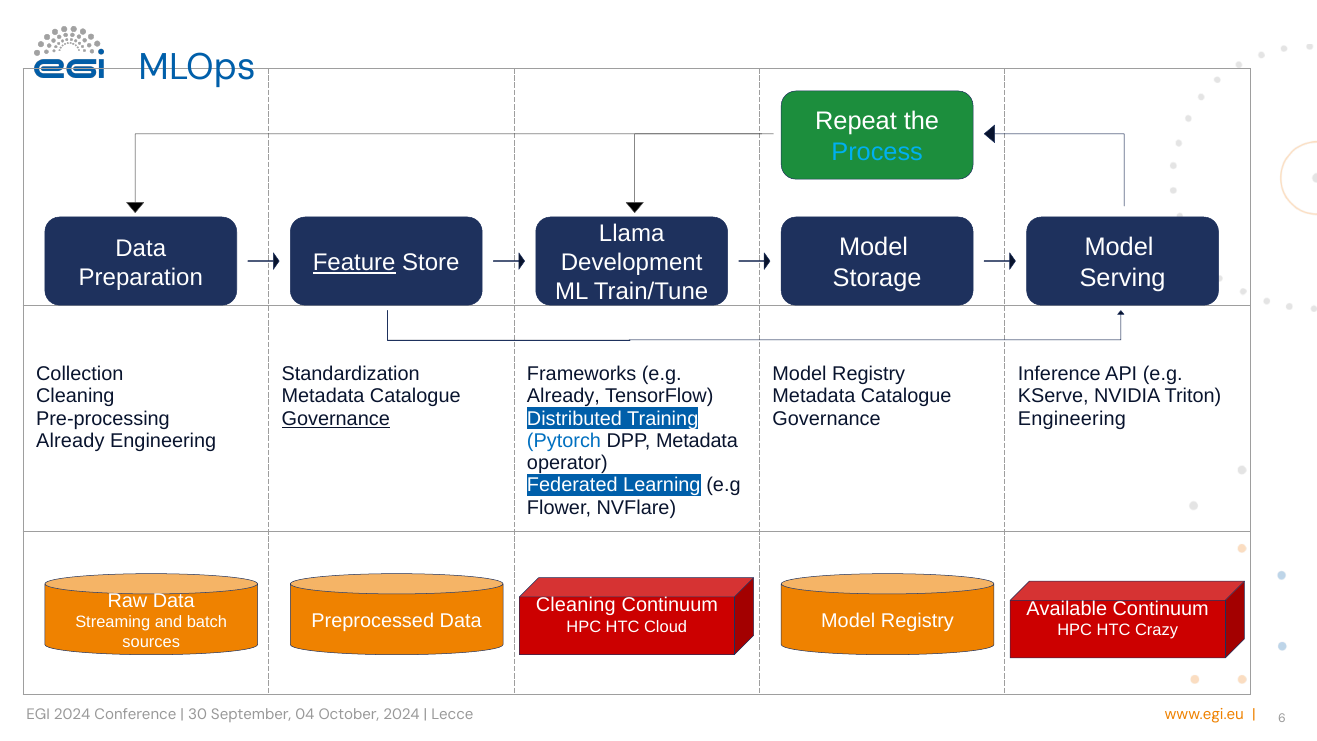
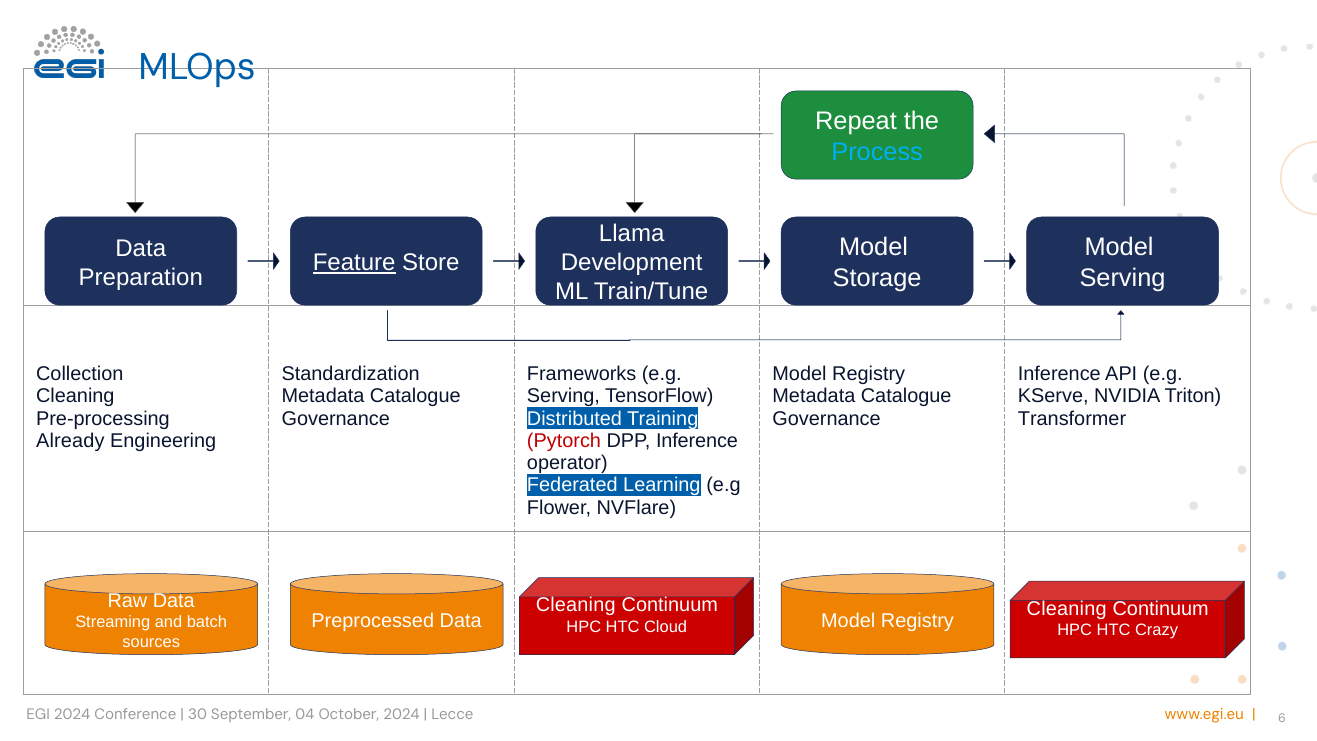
Already at (563, 396): Already -> Serving
Governance at (336, 419) underline: present -> none
Engineering at (1072, 419): Engineering -> Transformer
Pytorch colour: blue -> red
DPP Metadata: Metadata -> Inference
Available at (1067, 609): Available -> Cleaning
